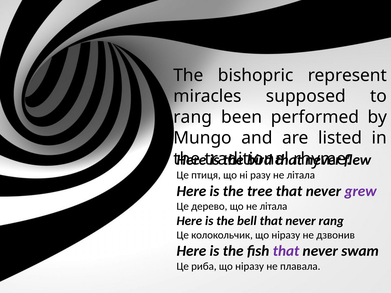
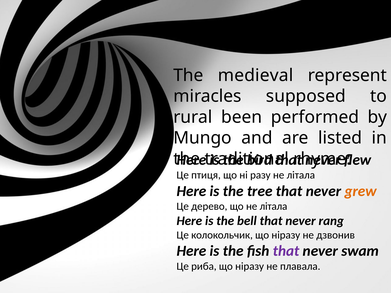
bishopric: bishopric -> medieval
rang at (193, 117): rang -> rural
grew colour: purple -> orange
